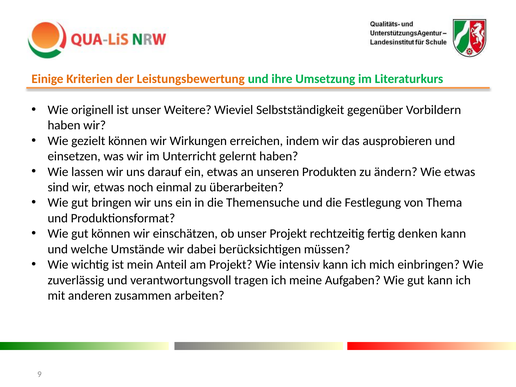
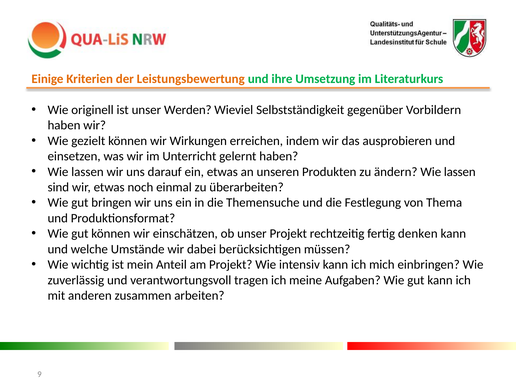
Weitere: Weitere -> Werden
ändern Wie etwas: etwas -> lassen
